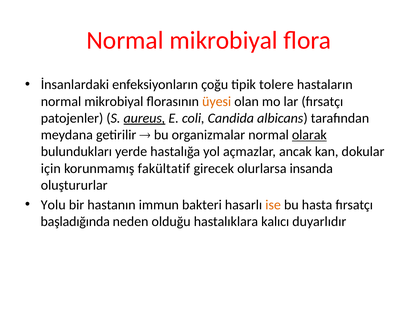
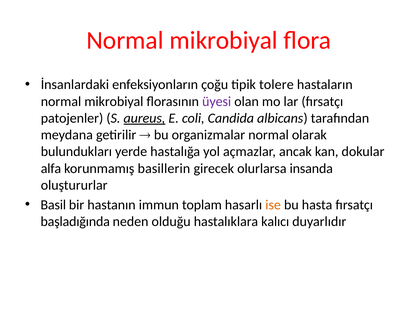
üyesi colour: orange -> purple
olarak underline: present -> none
için: için -> alfa
fakültatif: fakültatif -> basillerin
Yolu: Yolu -> Basil
bakteri: bakteri -> toplam
